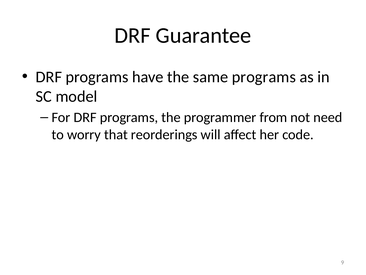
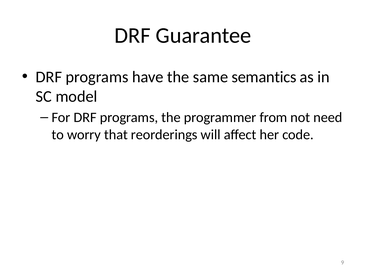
same programs: programs -> semantics
